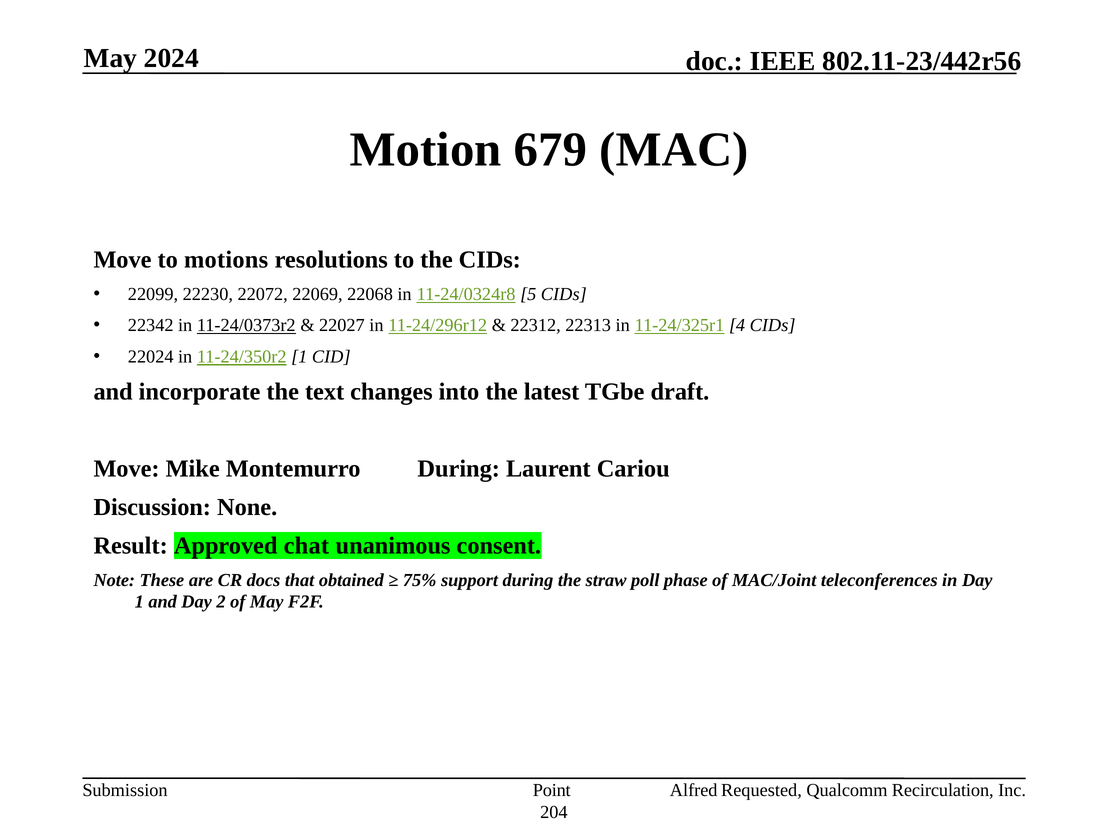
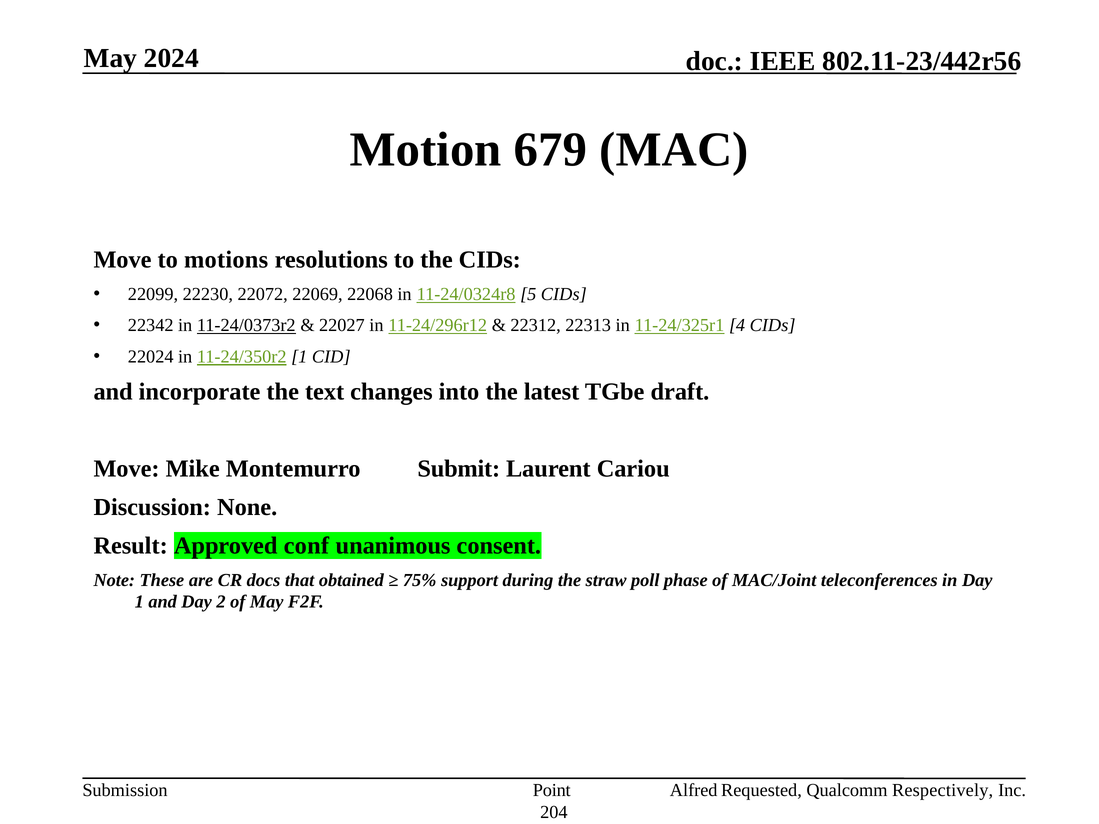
Montemurro During: During -> Submit
chat: chat -> conf
Recirculation: Recirculation -> Respectively
